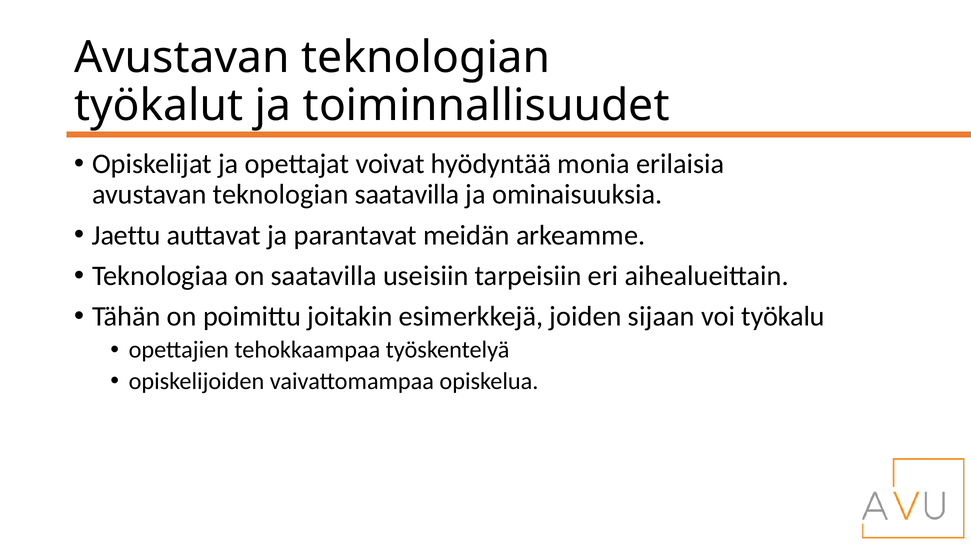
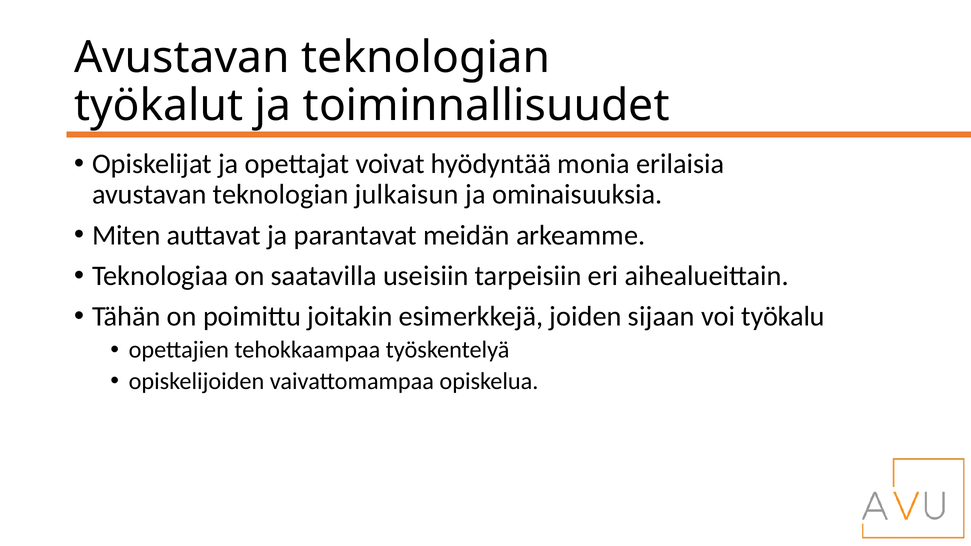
teknologian saatavilla: saatavilla -> julkaisun
Jaettu: Jaettu -> Miten
